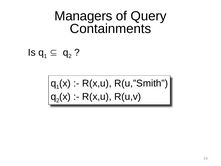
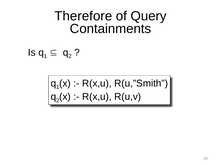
Managers: Managers -> Therefore
